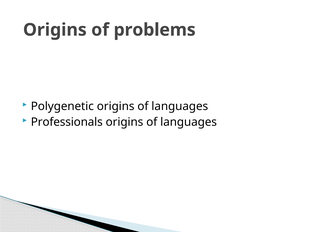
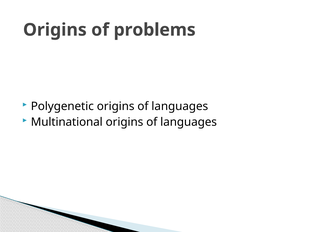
Professionals: Professionals -> Multinational
